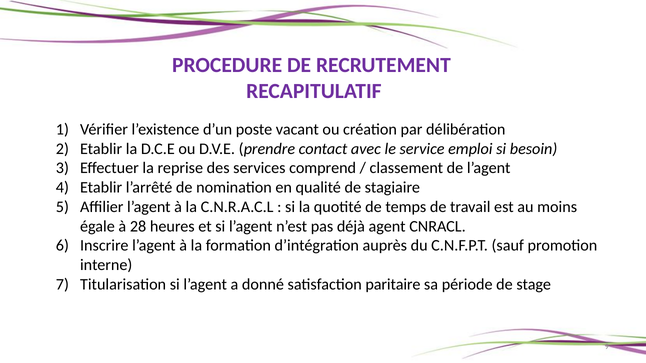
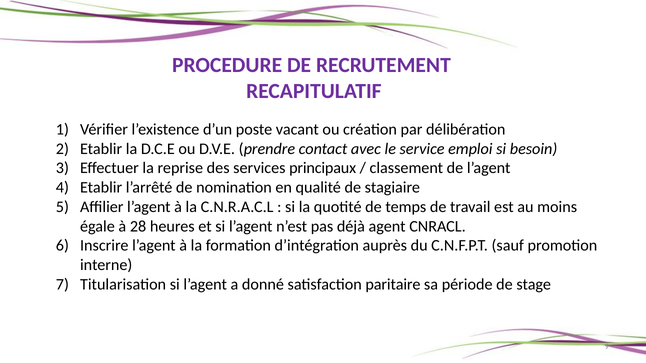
comprend: comprend -> principaux
